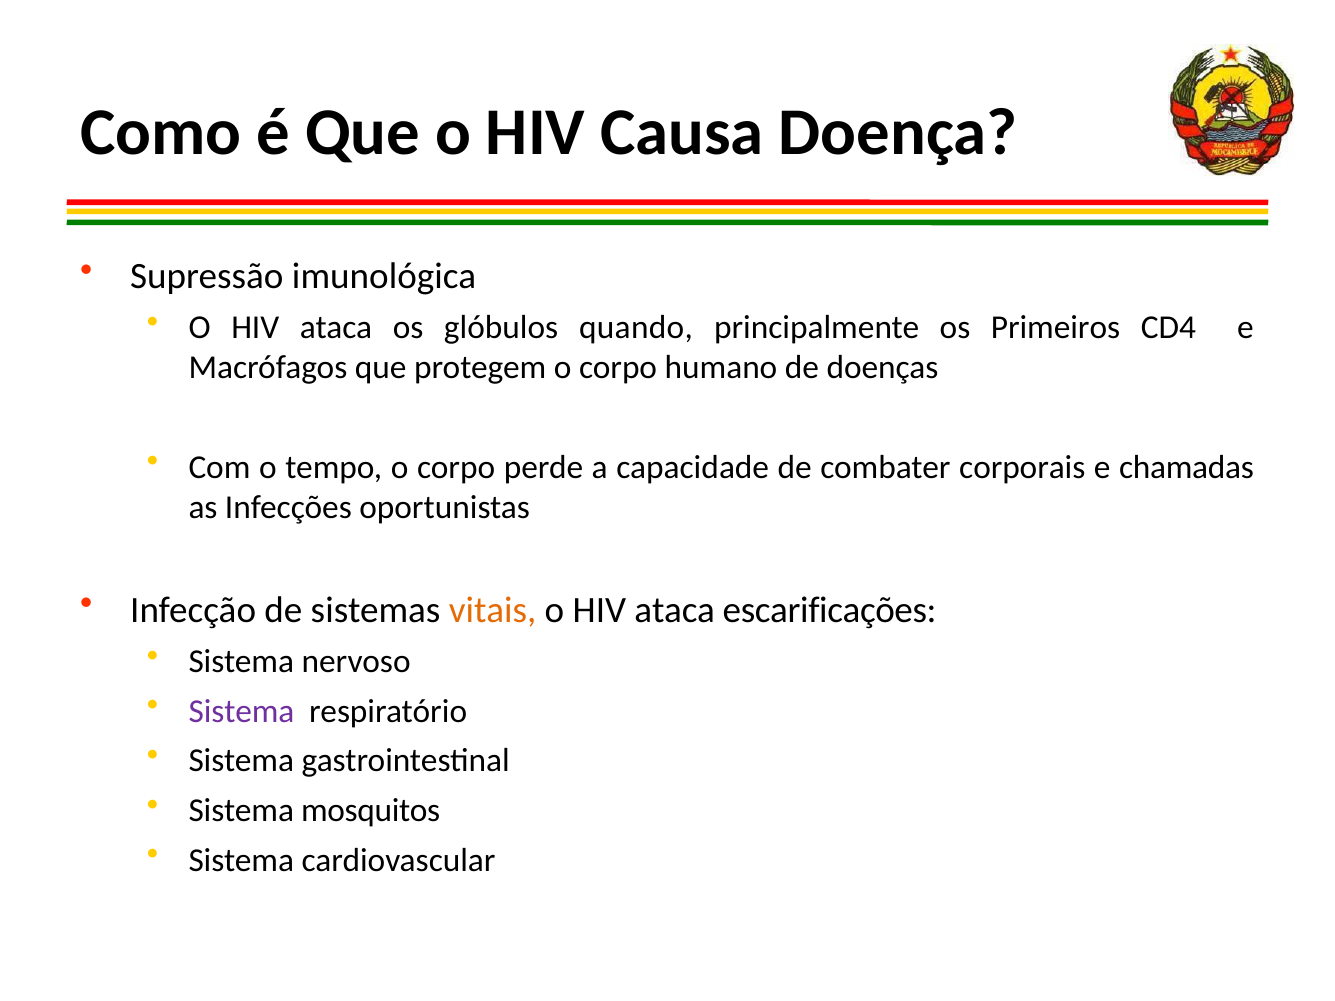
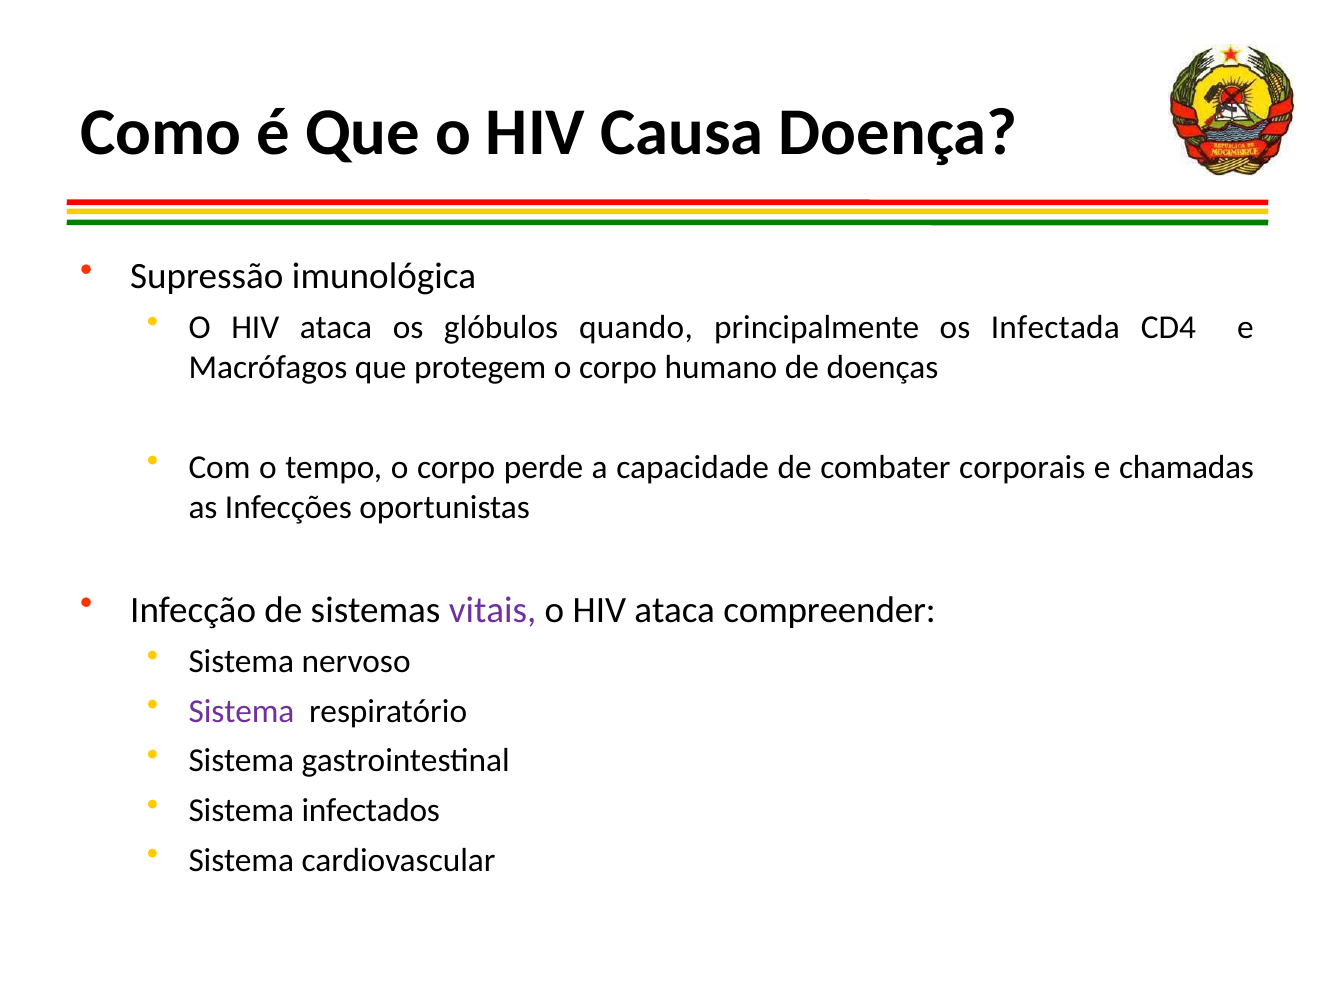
Primeiros: Primeiros -> Infectada
vitais colour: orange -> purple
escarificações: escarificações -> compreender
mosquitos: mosquitos -> infectados
